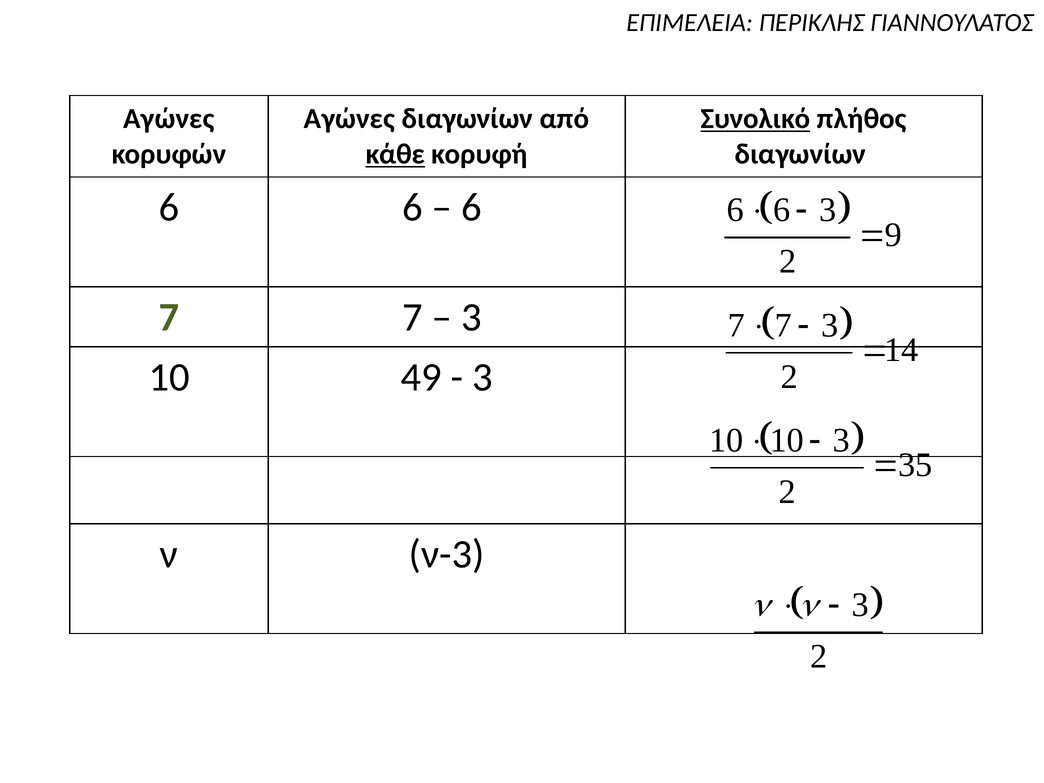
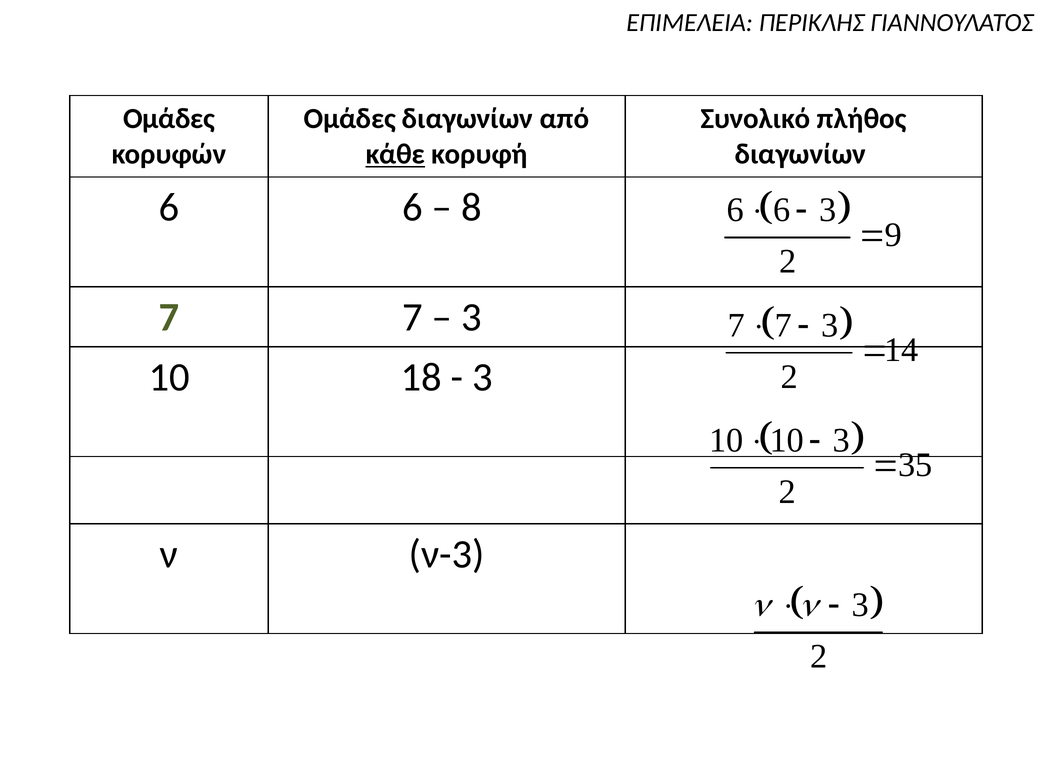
Αγώνες at (169, 119): Αγώνες -> Ομάδες
Αγώνες at (350, 119): Αγώνες -> Ομάδες
Συνολικό underline: present -> none
6 at (472, 207): 6 -> 8
49: 49 -> 18
